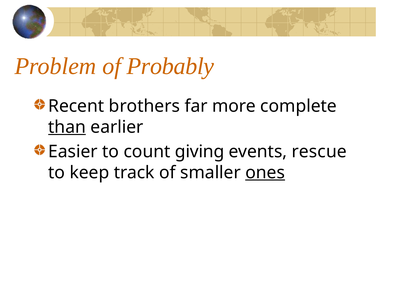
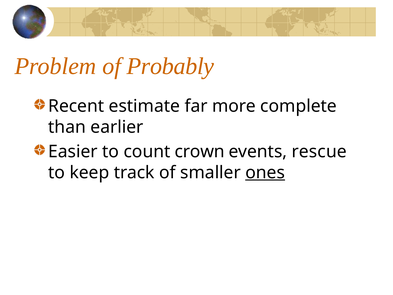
brothers: brothers -> estimate
than underline: present -> none
giving: giving -> crown
